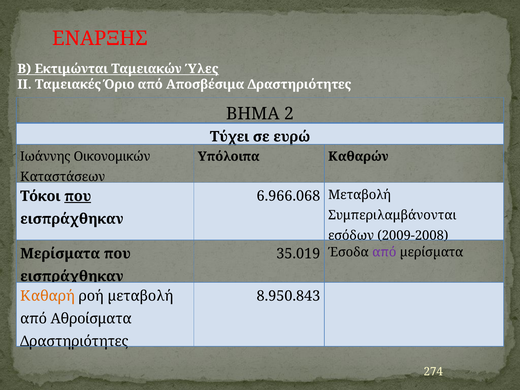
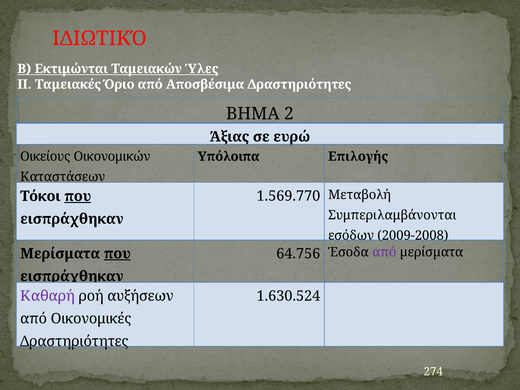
ΕΝΑΡΞΗΣ: ΕΝΑΡΞΗΣ -> ΙΔΙΩΤΙΚΌ
Τύχει: Τύχει -> Άξιας
Ιωάννης: Ιωάννης -> Οικείους
Καθαρών: Καθαρών -> Επιλογής
6.966.068: 6.966.068 -> 1.569.770
που at (117, 254) underline: none -> present
35.019: 35.019 -> 64.756
Καθαρή colour: orange -> purple
ροή µεταβολή: µεταβολή -> αυξήσεων
8.950.843: 8.950.843 -> 1.630.524
Αθροίσματα: Αθροίσματα -> Οικονομικές
